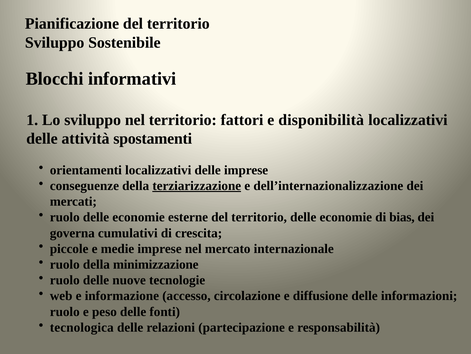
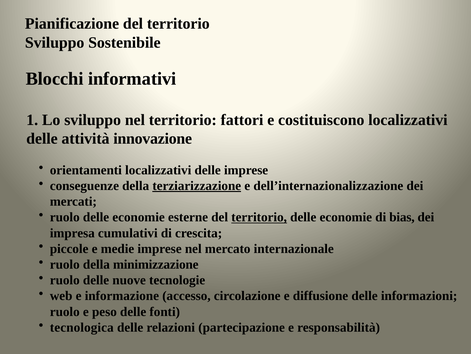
disponibilità: disponibilità -> costituiscono
spostamenti: spostamenti -> innovazione
territorio at (259, 217) underline: none -> present
governa: governa -> impresa
